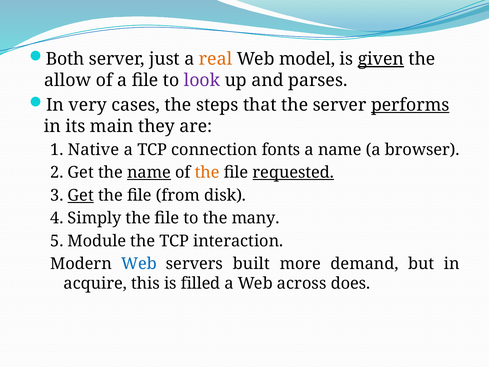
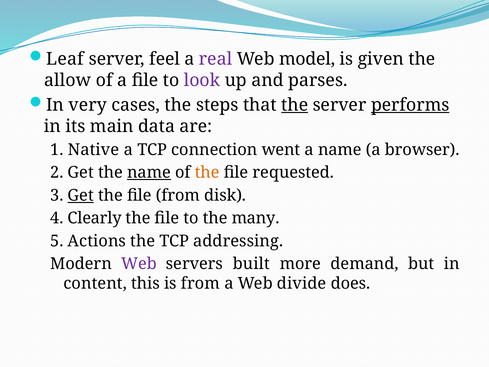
Both: Both -> Leaf
just: just -> feel
real colour: orange -> purple
given underline: present -> none
the at (295, 105) underline: none -> present
they: they -> data
fonts: fonts -> went
requested underline: present -> none
Simply: Simply -> Clearly
Module: Module -> Actions
interaction: interaction -> addressing
Web at (139, 264) colour: blue -> purple
acquire: acquire -> content
is filled: filled -> from
across: across -> divide
